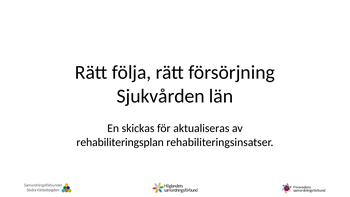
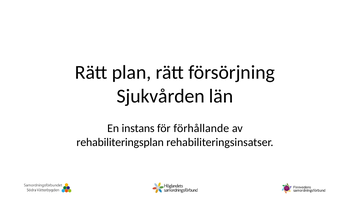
följa: följa -> plan
skickas: skickas -> instans
aktualiseras: aktualiseras -> förhållande
